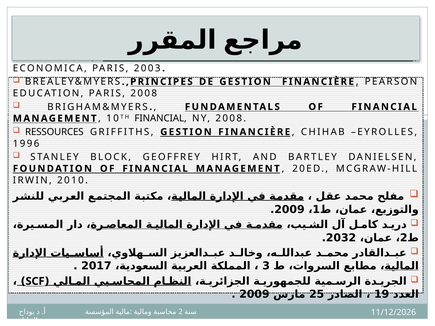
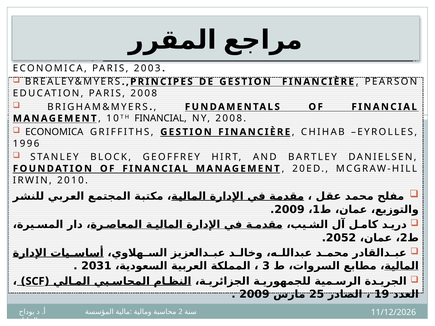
RESSOURCES at (54, 132): RESSOURCES -> ECONOMICA
2032: 2032 -> 2052
2017: 2017 -> 2031
